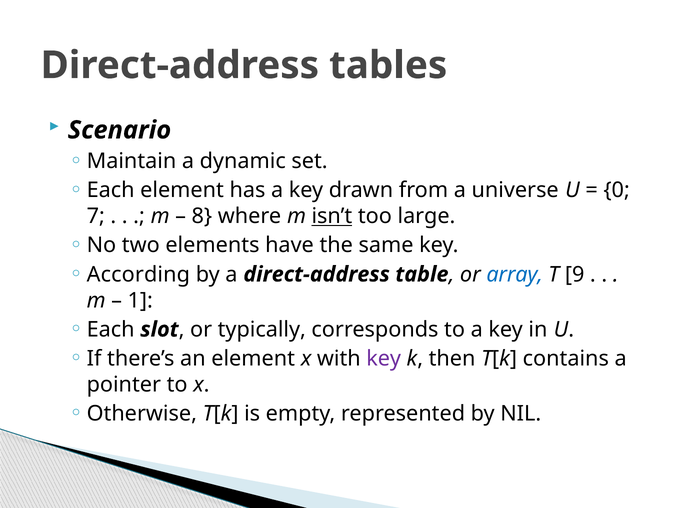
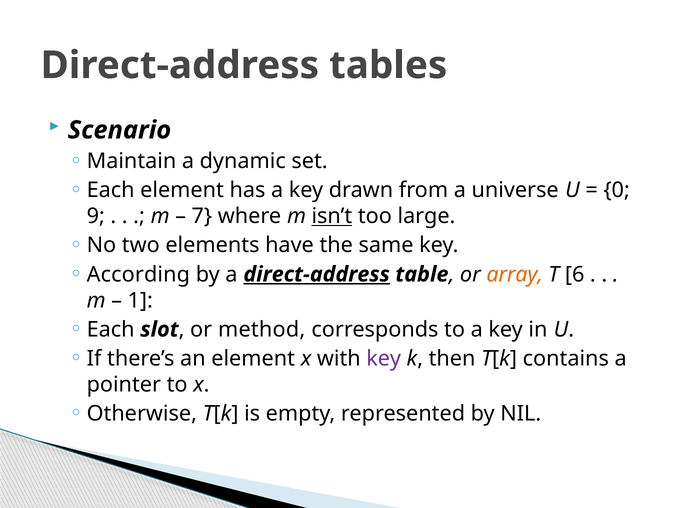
7: 7 -> 9
8: 8 -> 7
direct-address at (317, 275) underline: none -> present
array colour: blue -> orange
9: 9 -> 6
typically: typically -> method
